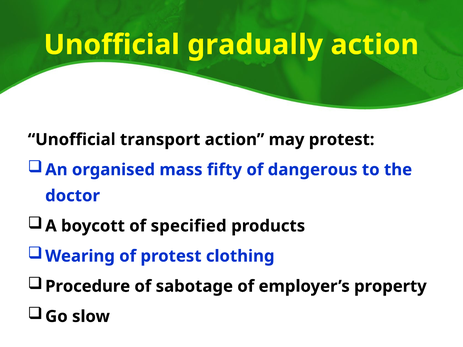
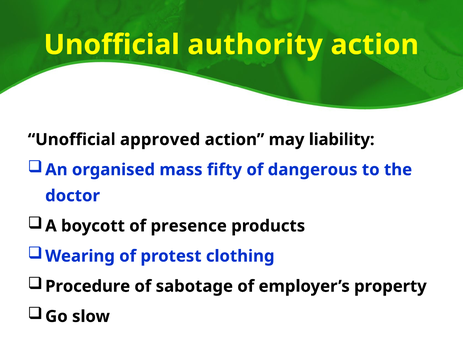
gradually: gradually -> authority
transport: transport -> approved
may protest: protest -> liability
specified: specified -> presence
